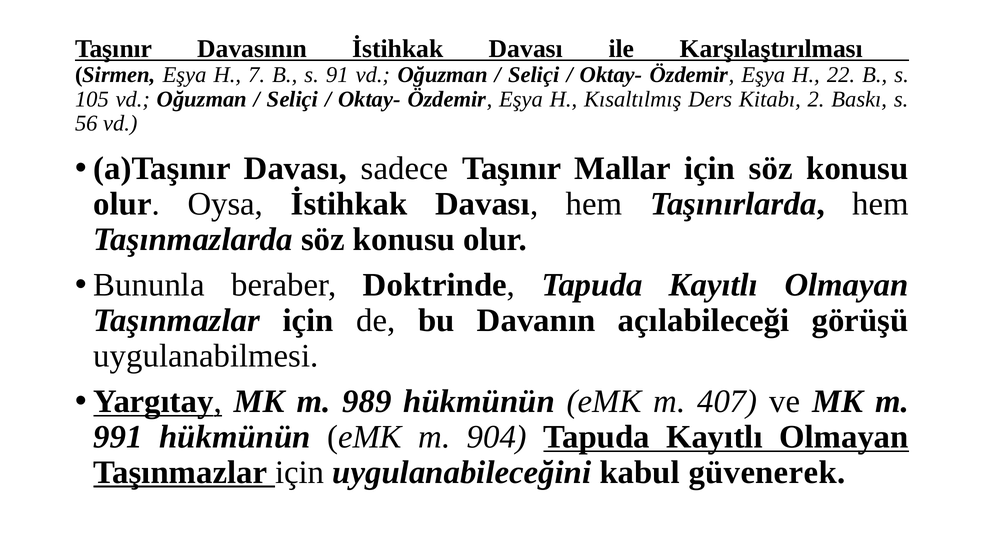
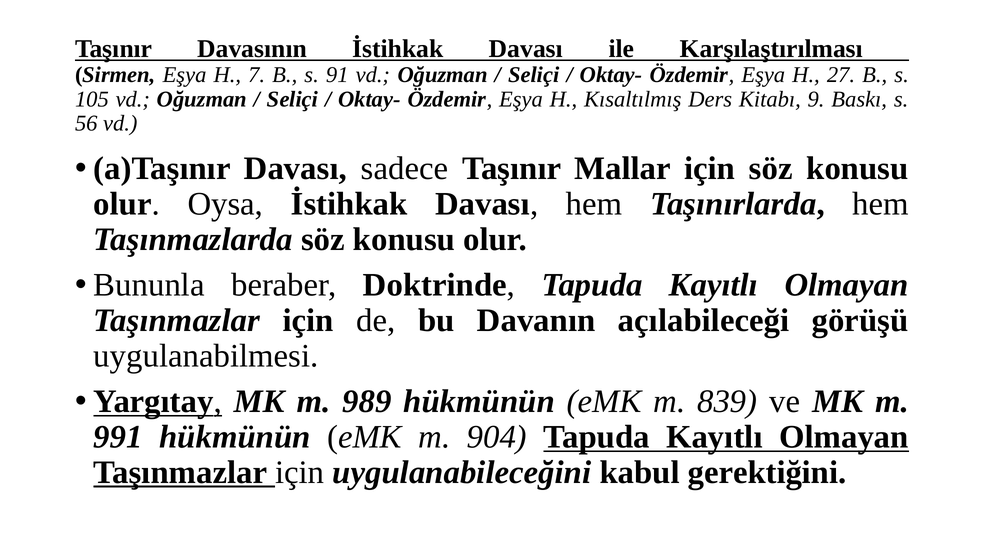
22: 22 -> 27
2: 2 -> 9
407: 407 -> 839
güvenerek: güvenerek -> gerektiğini
